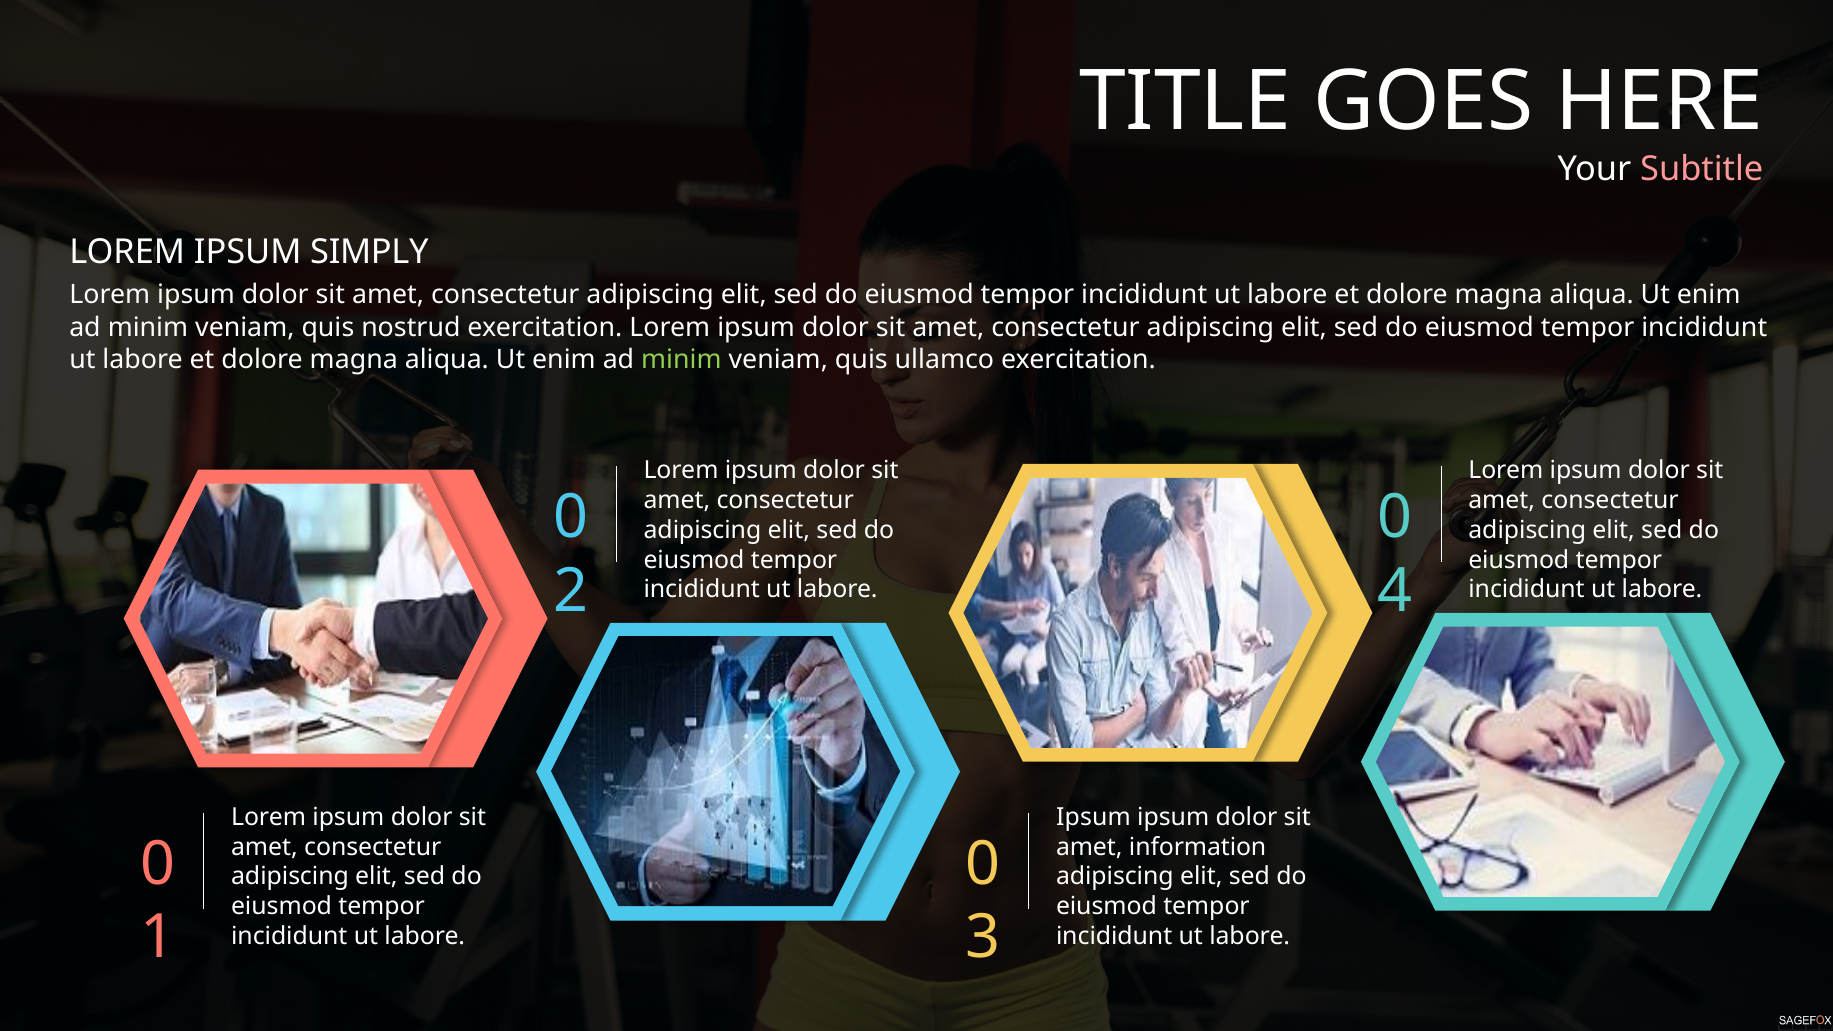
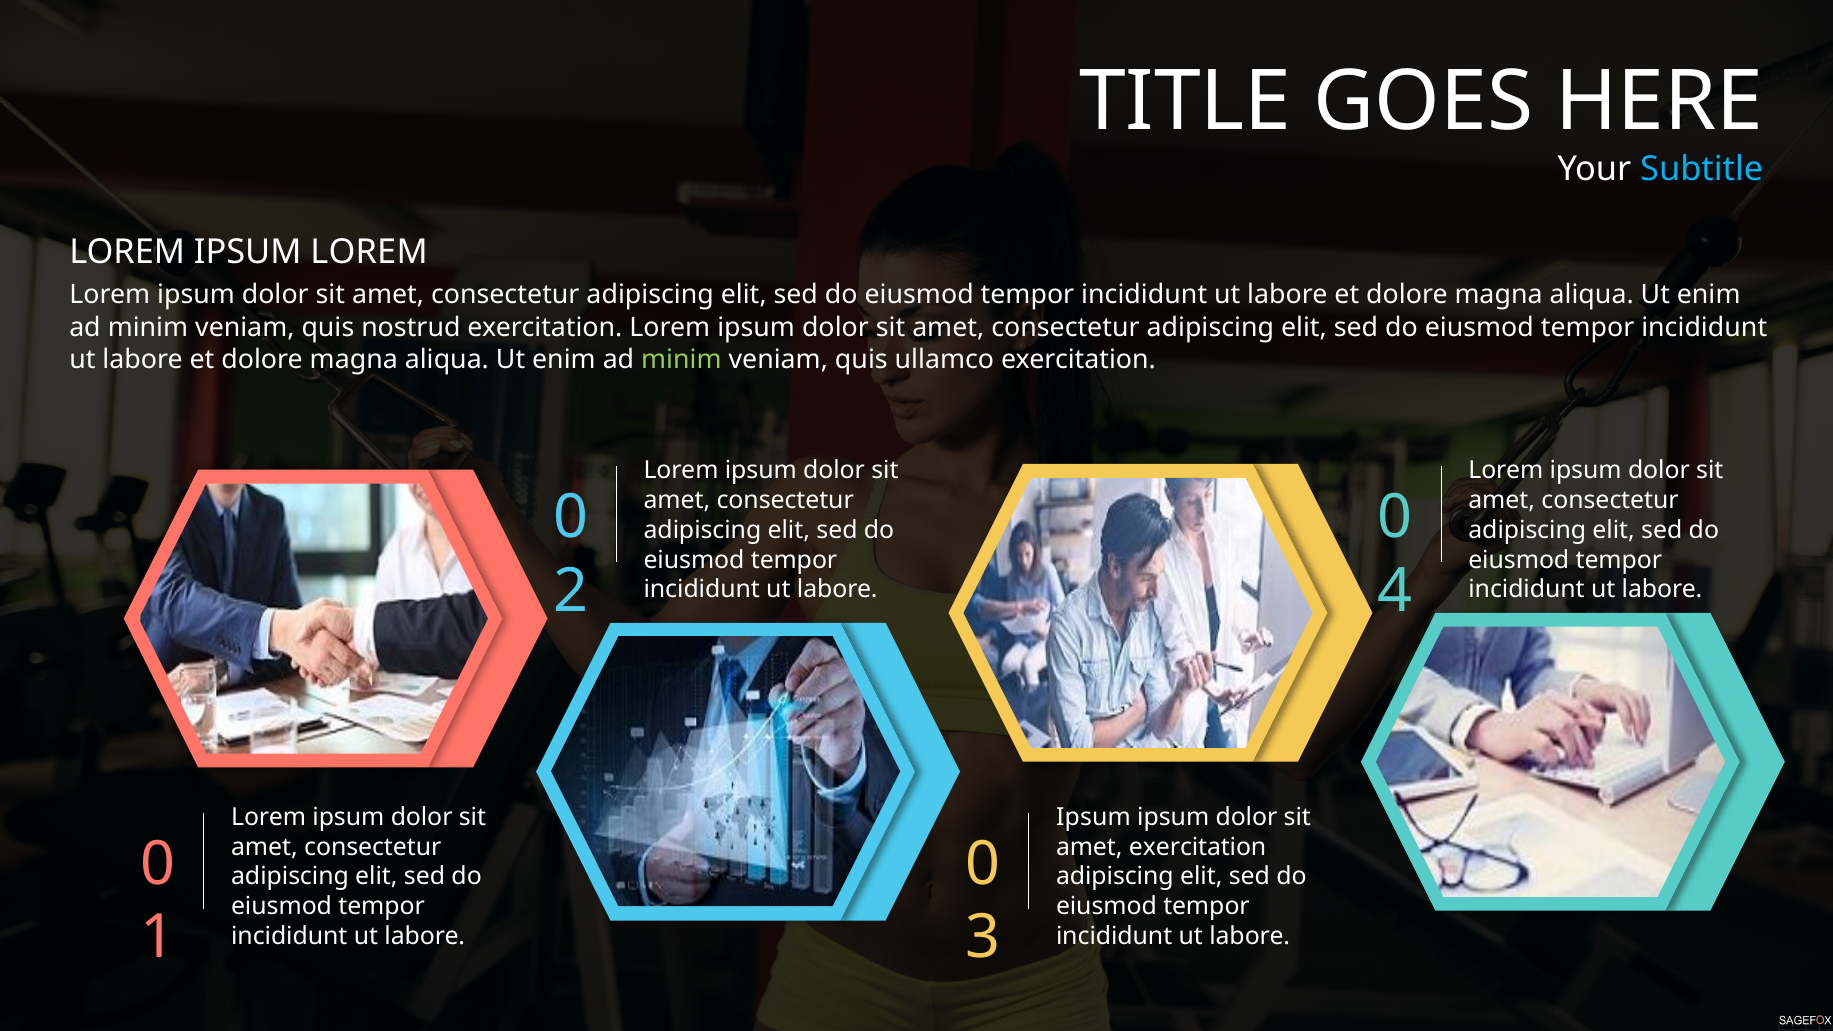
Subtitle colour: pink -> light blue
IPSUM SIMPLY: SIMPLY -> LOREM
amet information: information -> exercitation
